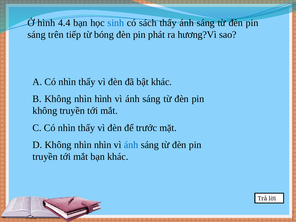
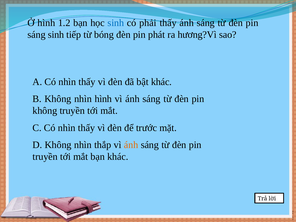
4.4: 4.4 -> 1.2
sách: sách -> phải
sáng trên: trên -> sinh
nhìn nhìn: nhìn -> thắp
ánh at (131, 145) colour: blue -> orange
